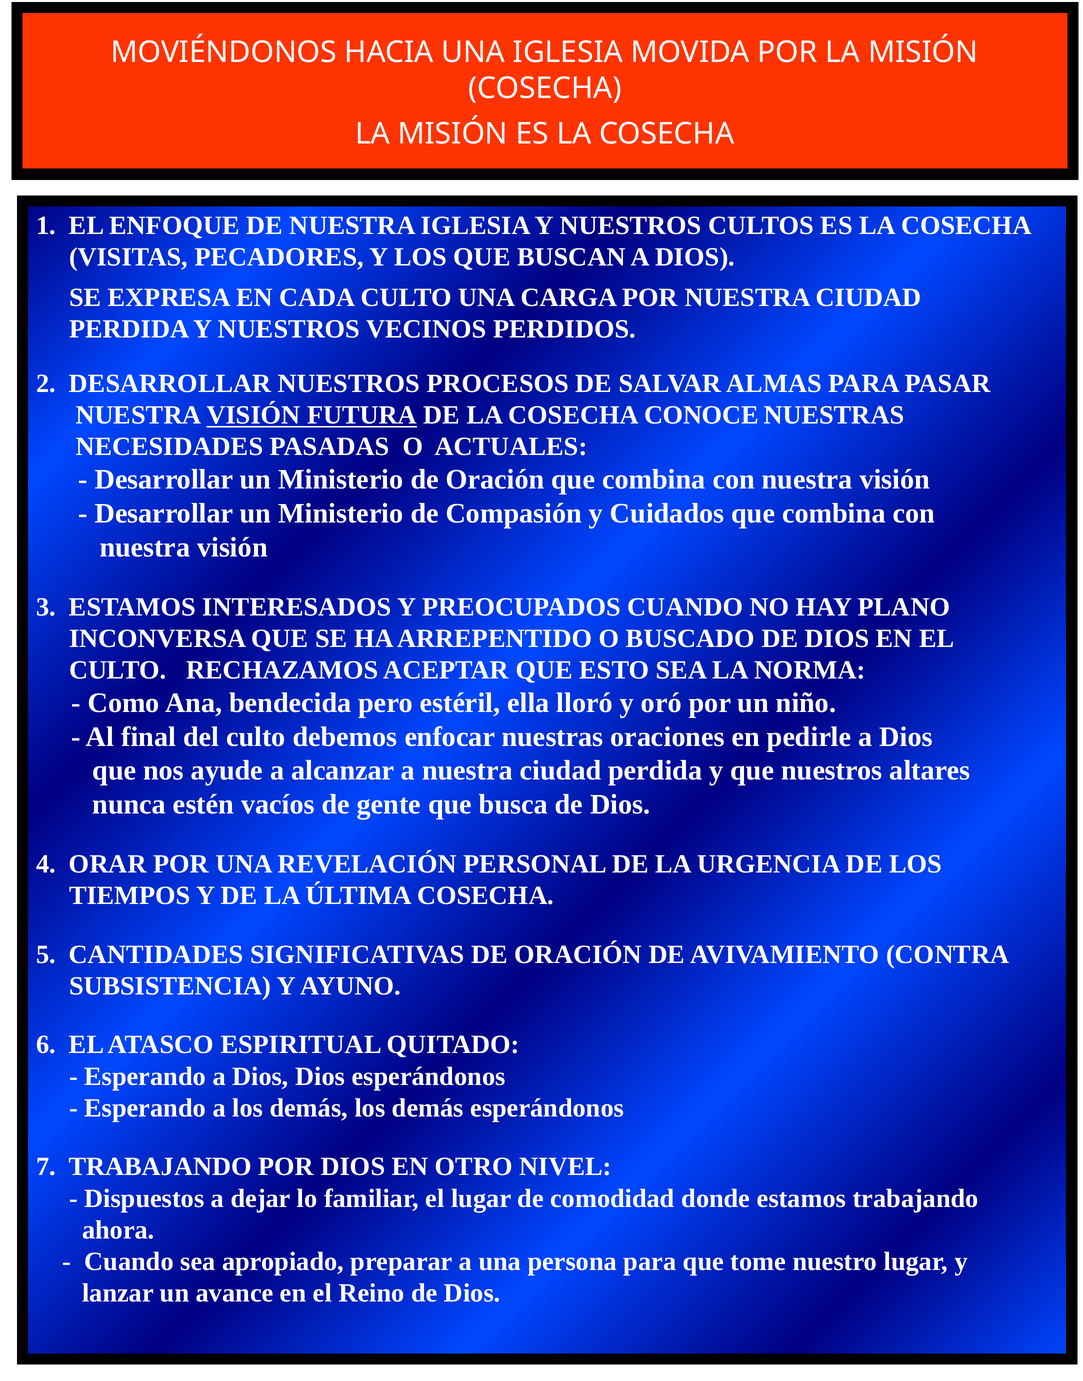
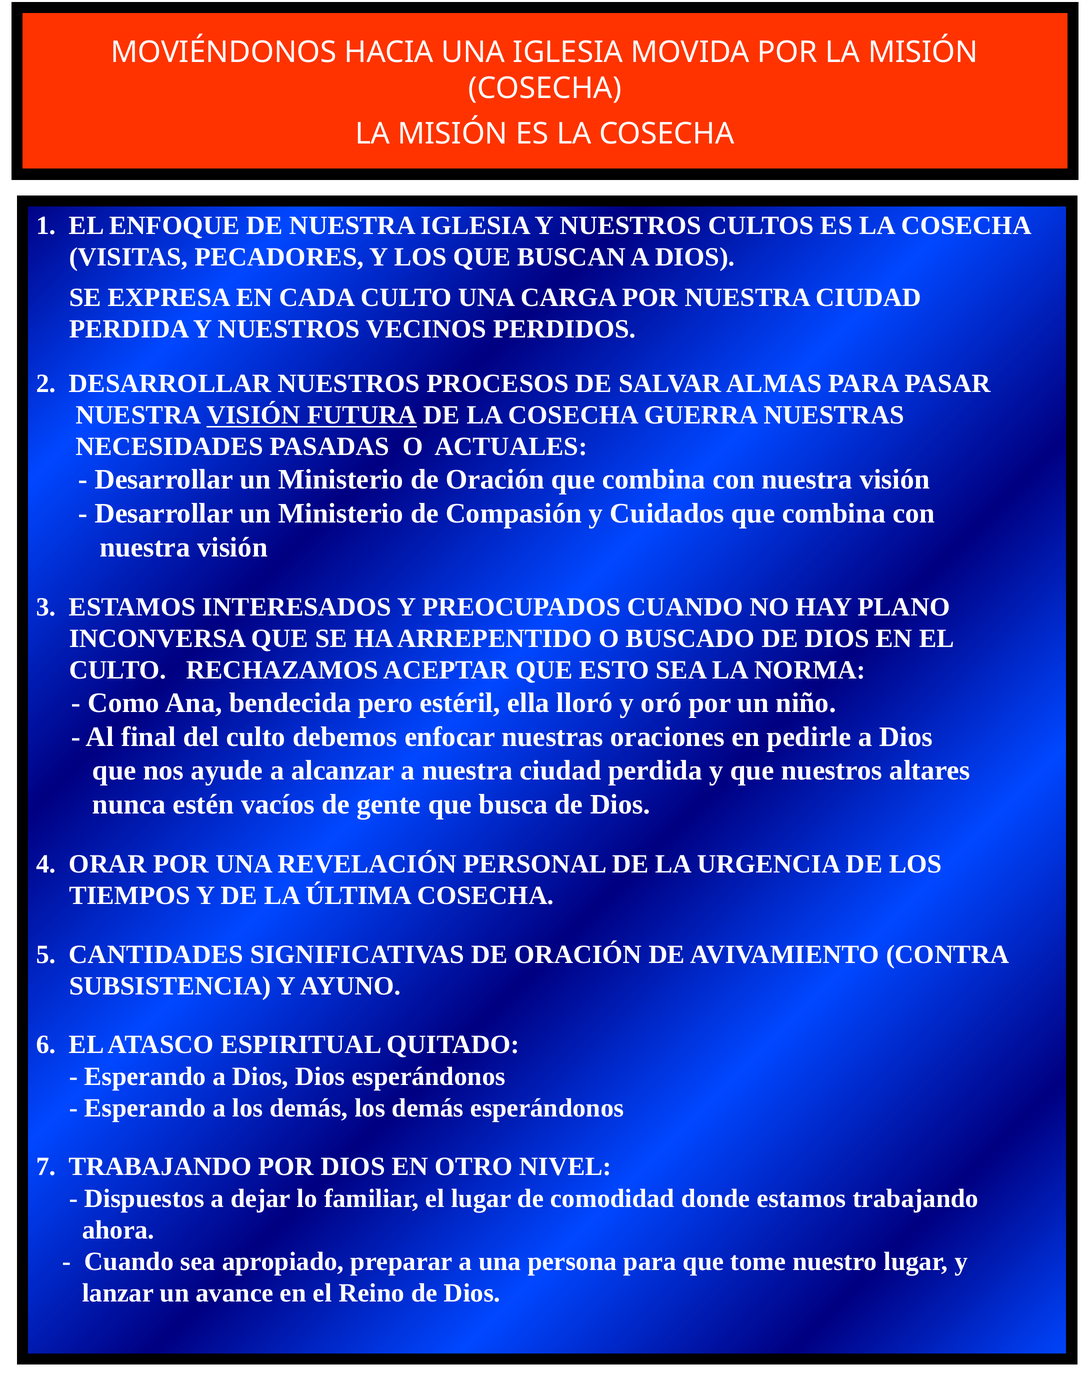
CONOCE: CONOCE -> GUERRA
